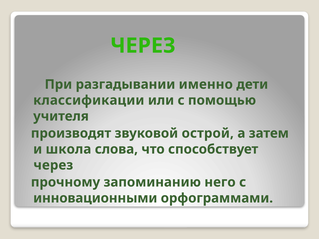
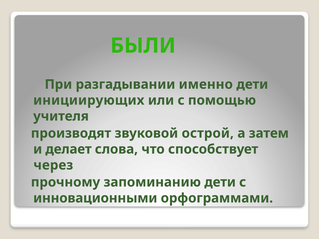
ЧЕРЕЗ at (143, 46): ЧЕРЕЗ -> БЫЛИ
классификации: классификации -> инициирующих
школа: школа -> делает
запоминанию него: него -> дети
